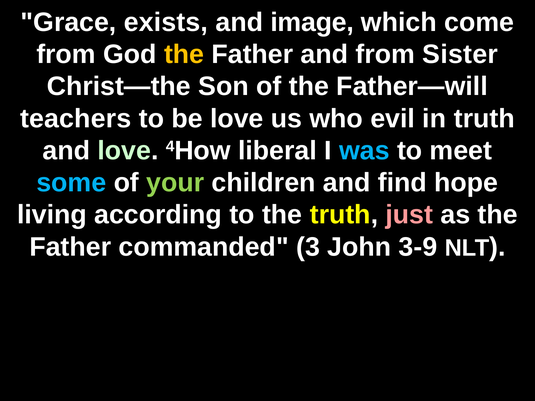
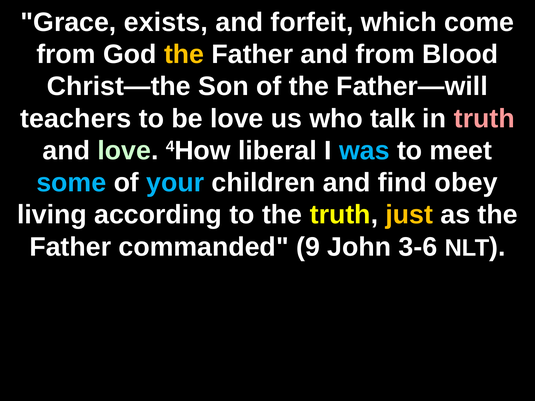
image: image -> forfeit
Sister: Sister -> Blood
evil: evil -> talk
truth at (484, 119) colour: white -> pink
your colour: light green -> light blue
hope: hope -> obey
just colour: pink -> yellow
3: 3 -> 9
3-9: 3-9 -> 3-6
